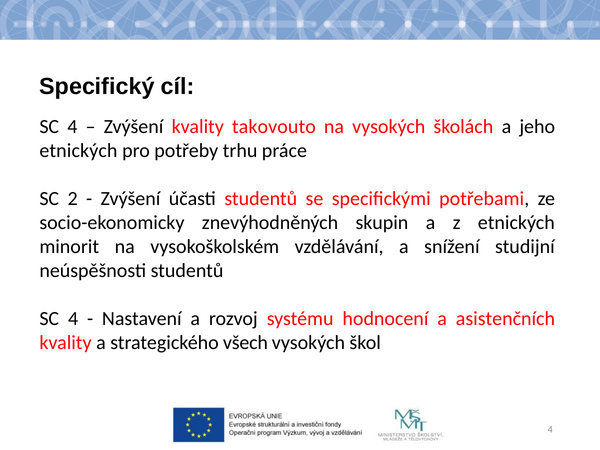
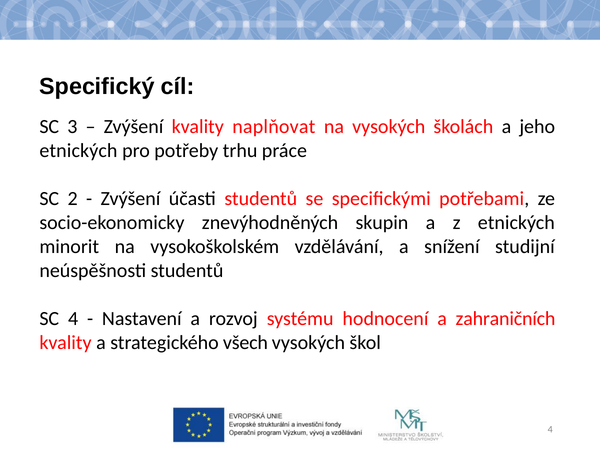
4 at (72, 127): 4 -> 3
takovouto: takovouto -> naplňovat
asistenčních: asistenčních -> zahraničních
